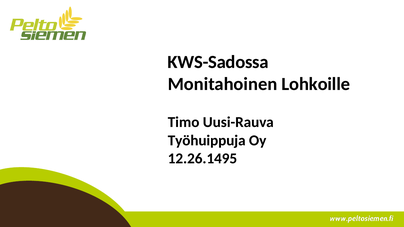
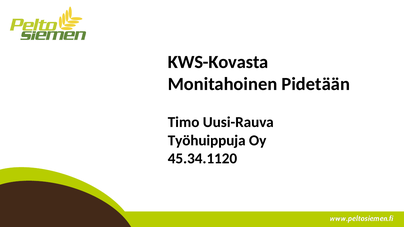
KWS-Sadossa: KWS-Sadossa -> KWS-Kovasta
Lohkoille: Lohkoille -> Pidetään
12.26.1495: 12.26.1495 -> 45.34.1120
